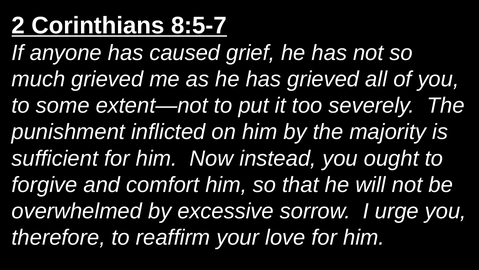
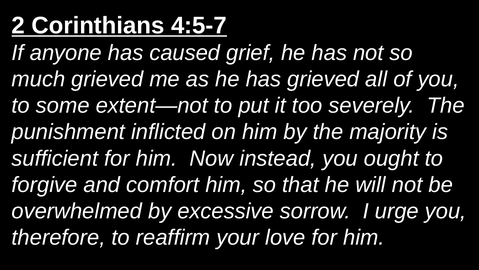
8:5-7: 8:5-7 -> 4:5-7
